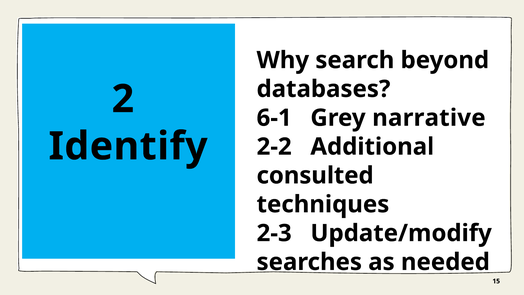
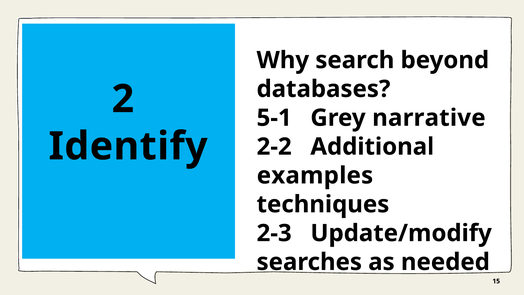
6-1: 6-1 -> 5-1
consulted: consulted -> examples
